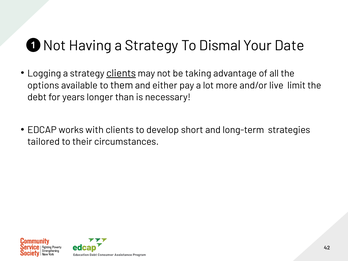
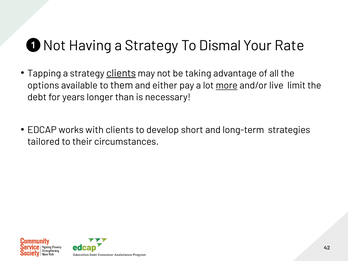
Date: Date -> Rate
Logging: Logging -> Tapping
more underline: none -> present
